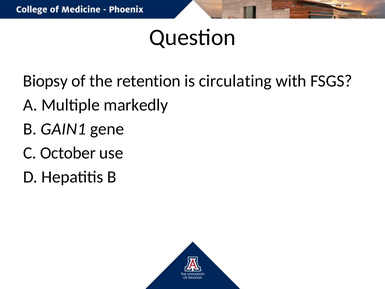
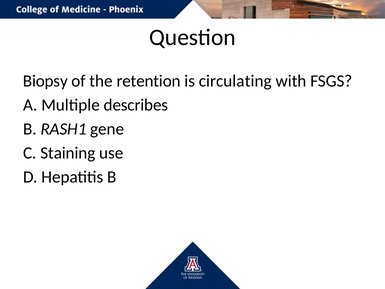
markedly: markedly -> describes
GAIN1: GAIN1 -> RASH1
October: October -> Staining
